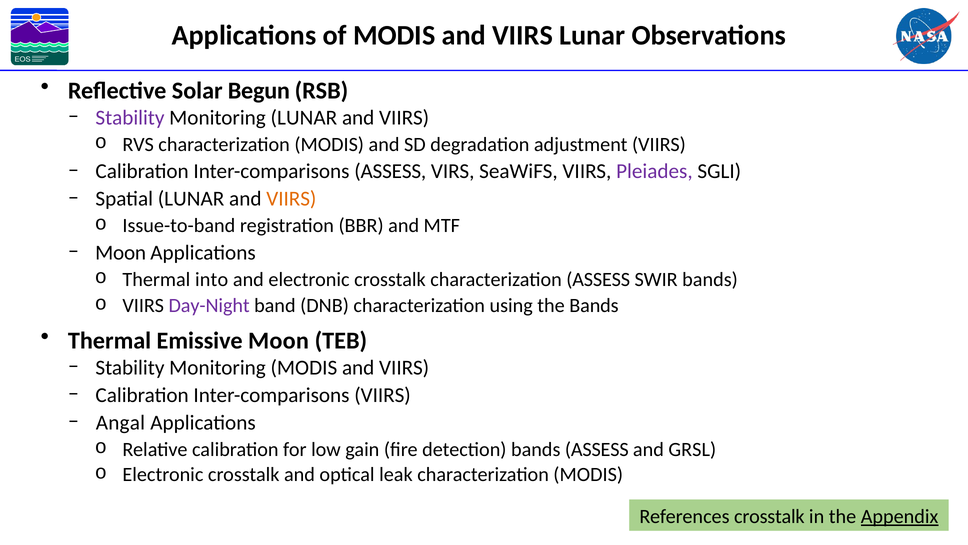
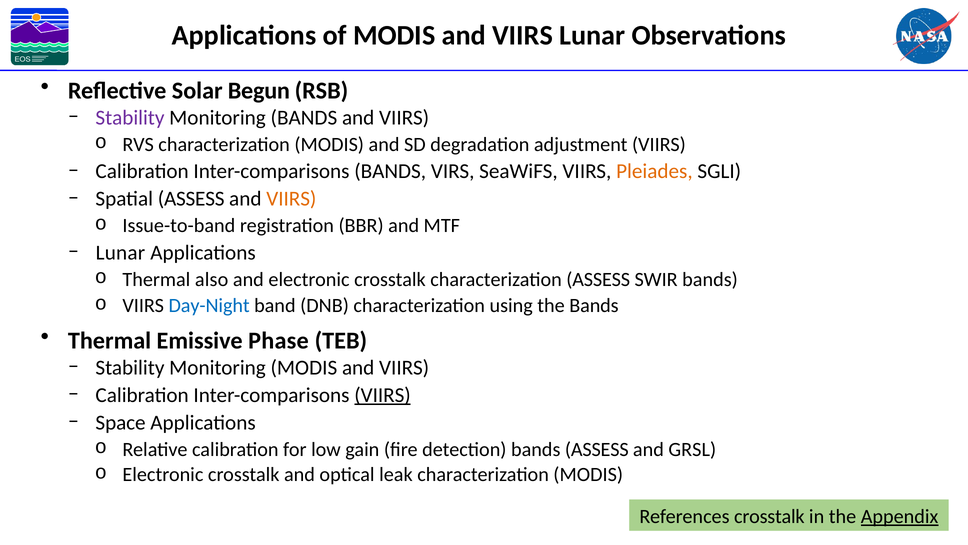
Monitoring LUNAR: LUNAR -> BANDS
Inter-comparisons ASSESS: ASSESS -> BANDS
Pleiades colour: purple -> orange
Spatial LUNAR: LUNAR -> ASSESS
Moon at (121, 252): Moon -> Lunar
into: into -> also
Day-Night colour: purple -> blue
Emissive Moon: Moon -> Phase
VIIRS at (383, 395) underline: none -> present
Angal: Angal -> Space
